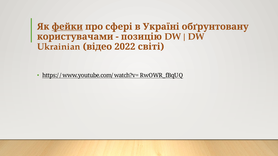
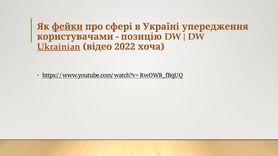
обґрунтовану: обґрунтовану -> упередження
Ukrainian underline: none -> present
світі: світі -> хоча
